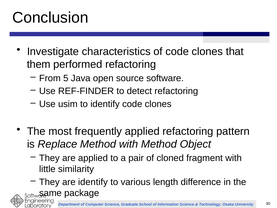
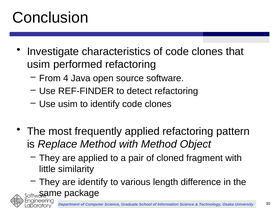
them at (39, 64): them -> usim
5: 5 -> 4
